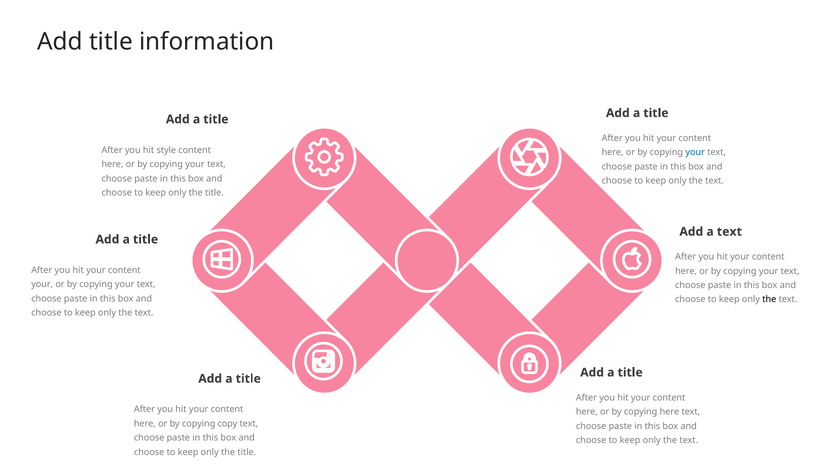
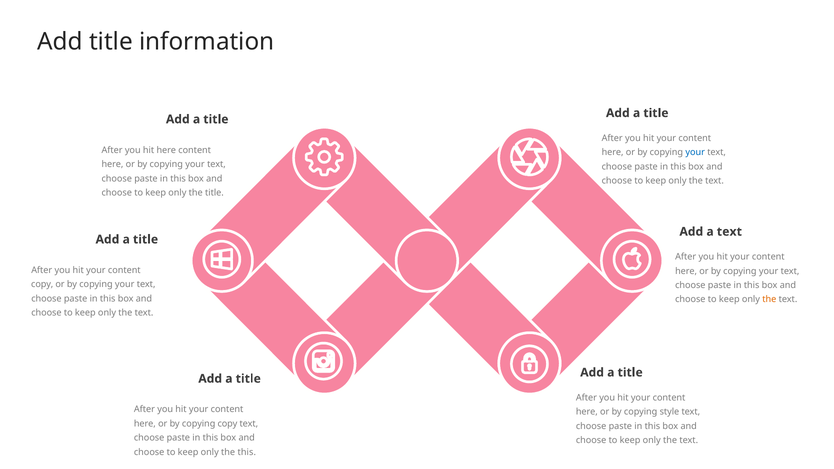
hit style: style -> here
your at (42, 284): your -> copy
the at (769, 300) colour: black -> orange
copying here: here -> style
title at (247, 452): title -> this
